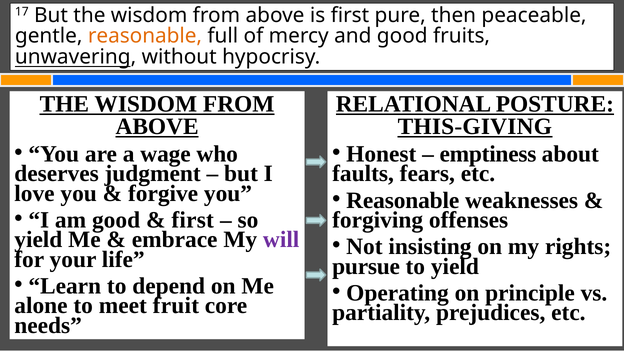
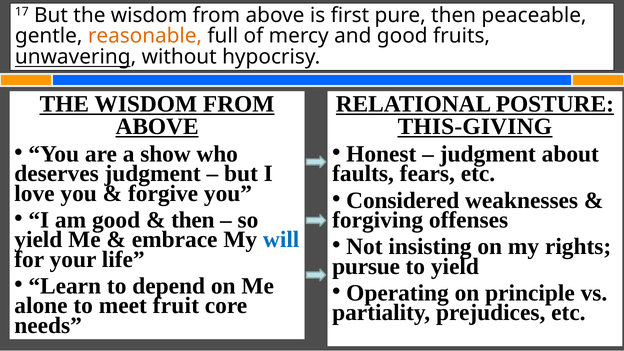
wage: wage -> show
emptiness at (488, 154): emptiness -> judgment
Reasonable at (403, 200): Reasonable -> Considered
first at (193, 220): first -> then
will colour: purple -> blue
